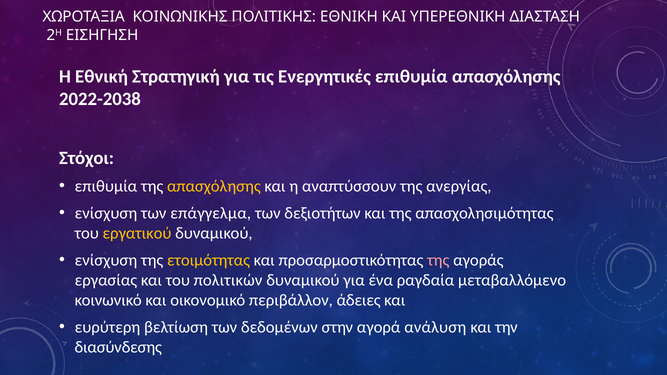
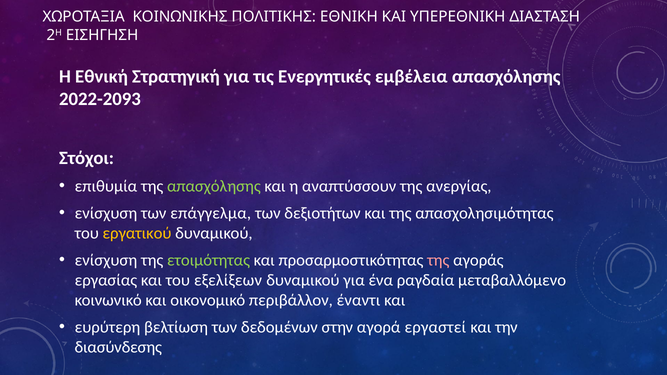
Ενεργητικές επιθυμία: επιθυμία -> εμβέλεια
2022-2038: 2022-2038 -> 2022-2093
απασχόλησης at (214, 186) colour: yellow -> light green
ετοιμότητας colour: yellow -> light green
πολιτικών: πολιτικών -> εξελίξεων
άδειες: άδειες -> έναντι
ανάλυση: ανάλυση -> εργαστεί
